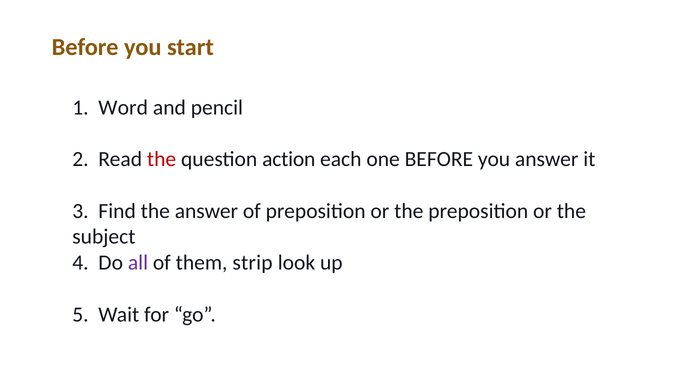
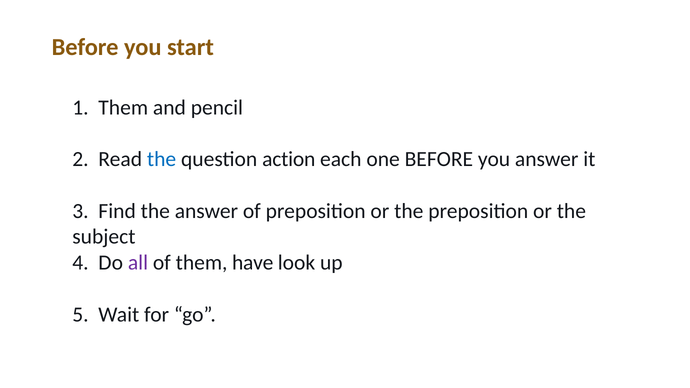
1 Word: Word -> Them
the at (162, 159) colour: red -> blue
strip: strip -> have
